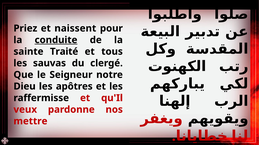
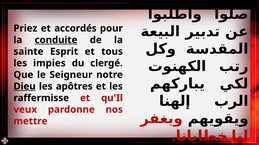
naissent: naissent -> accordés
Traité: Traité -> Esprit
sauvas: sauvas -> impies
Dieu underline: none -> present
